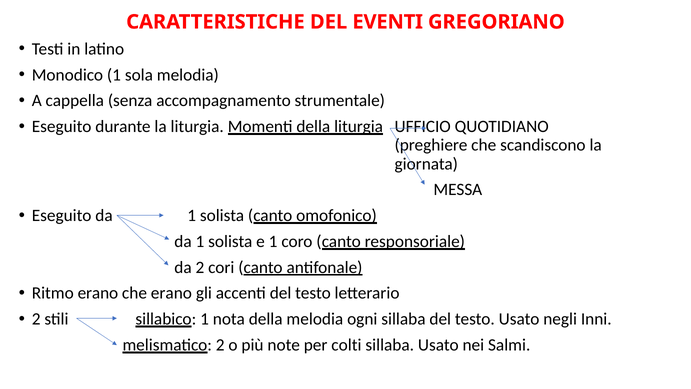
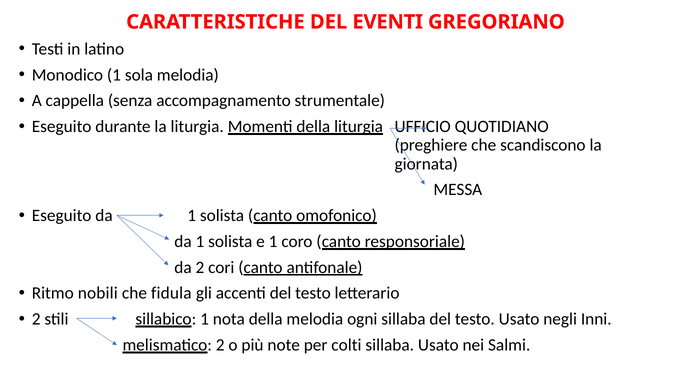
Ritmo erano: erano -> nobili
che erano: erano -> fidula
